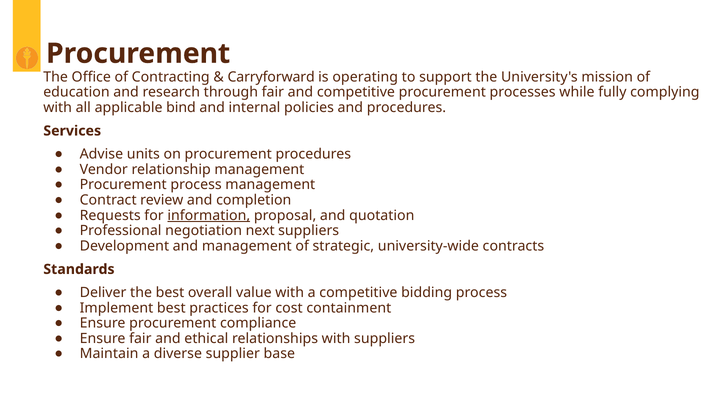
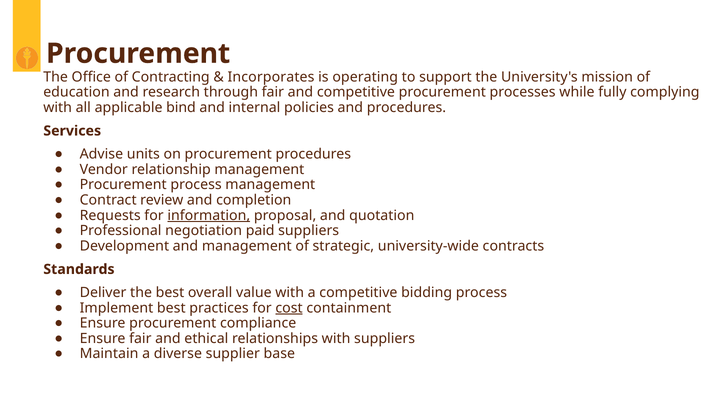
Carryforward: Carryforward -> Incorporates
next: next -> paid
cost underline: none -> present
